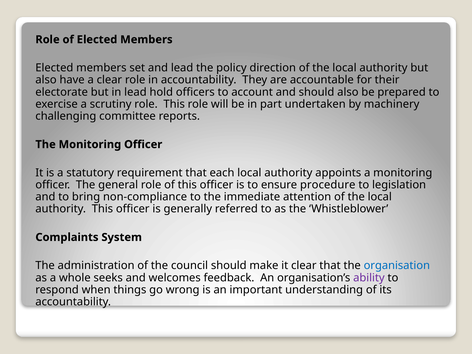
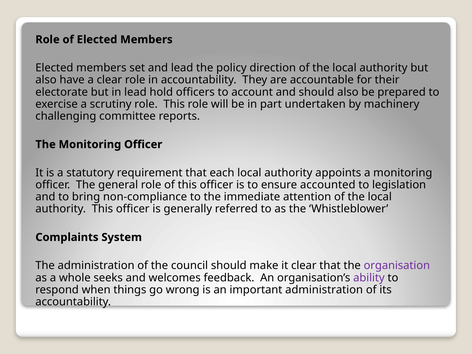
procedure: procedure -> accounted
organisation colour: blue -> purple
important understanding: understanding -> administration
